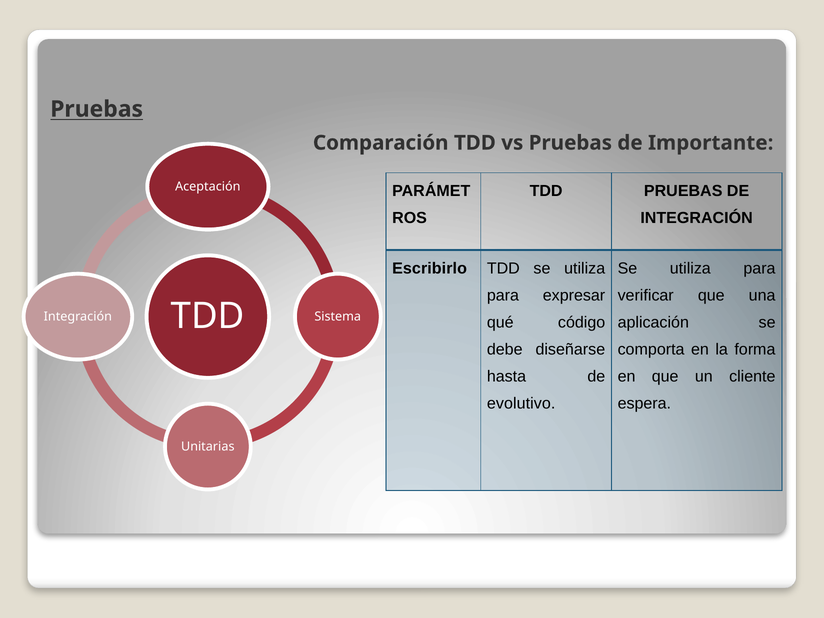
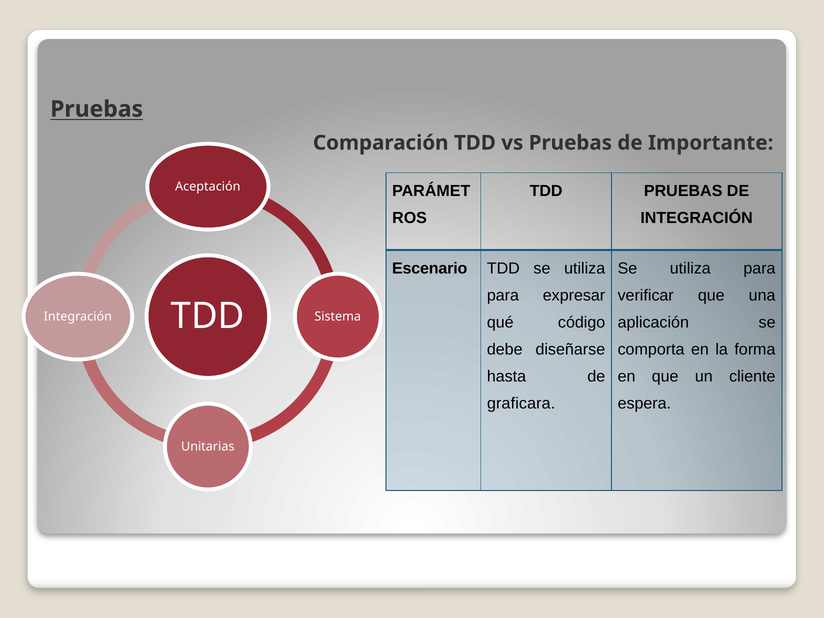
Escribirlo: Escribirlo -> Escenario
evolutivo: evolutivo -> graficara
